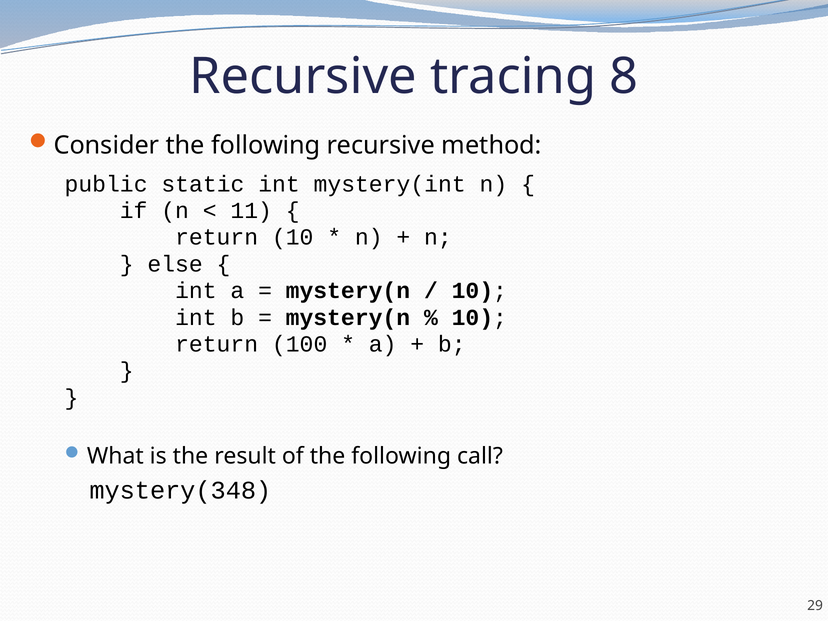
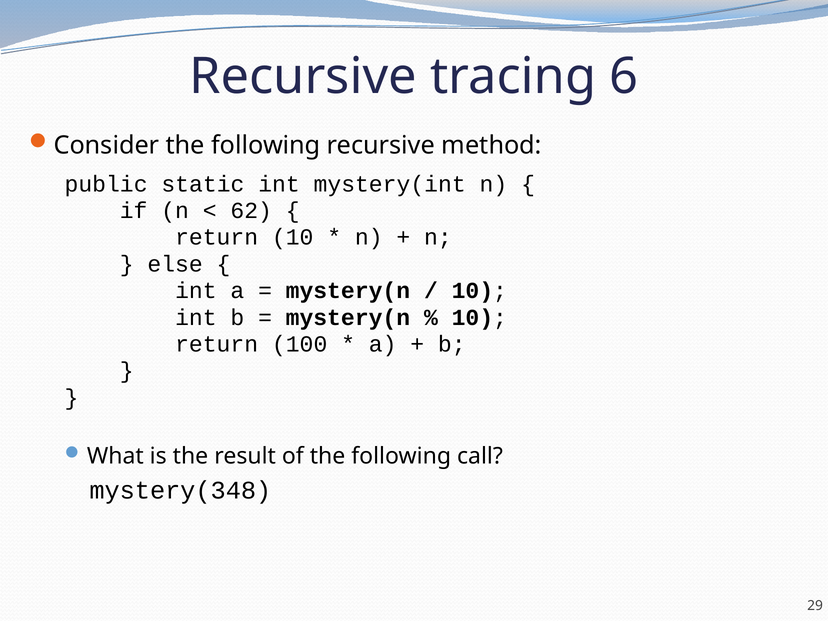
8: 8 -> 6
11: 11 -> 62
